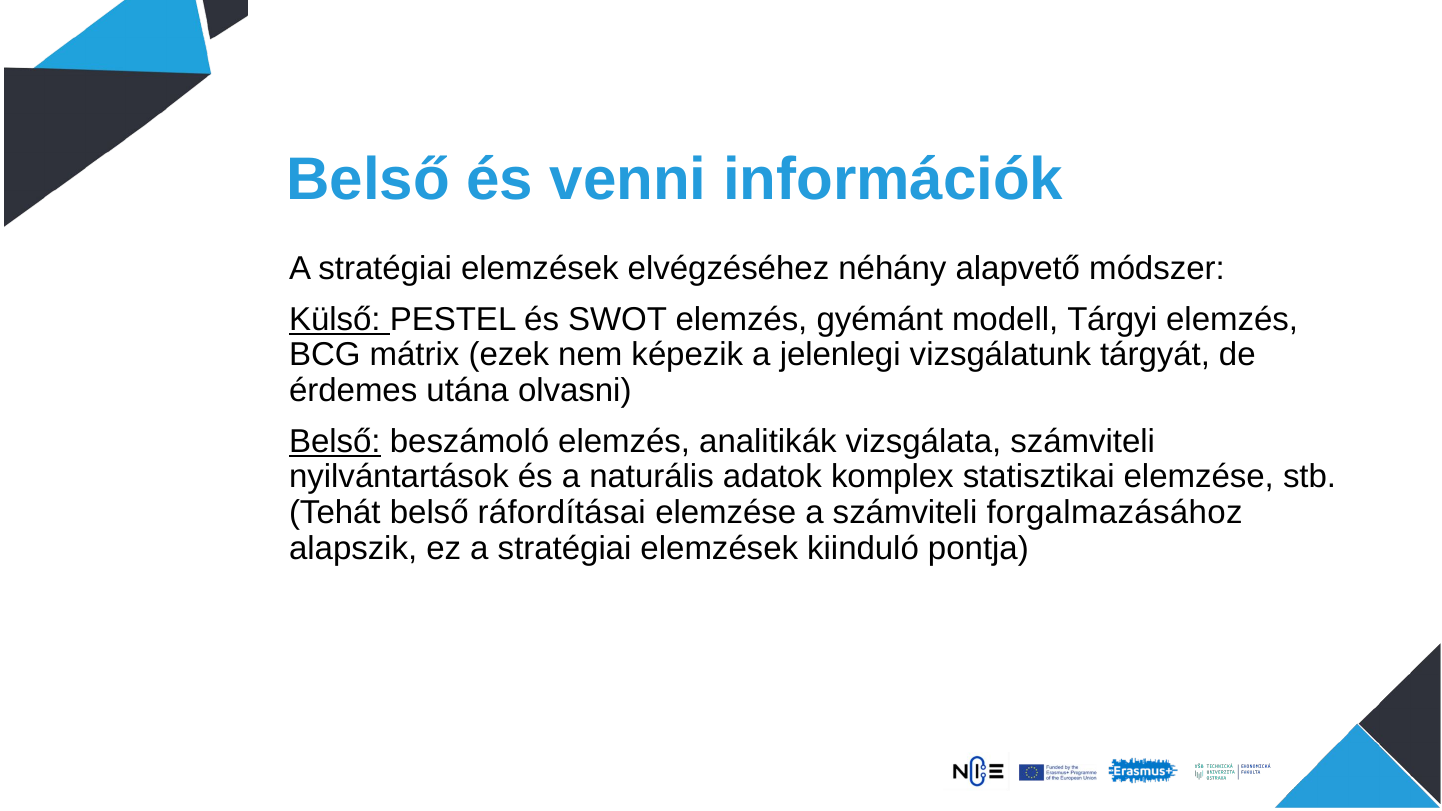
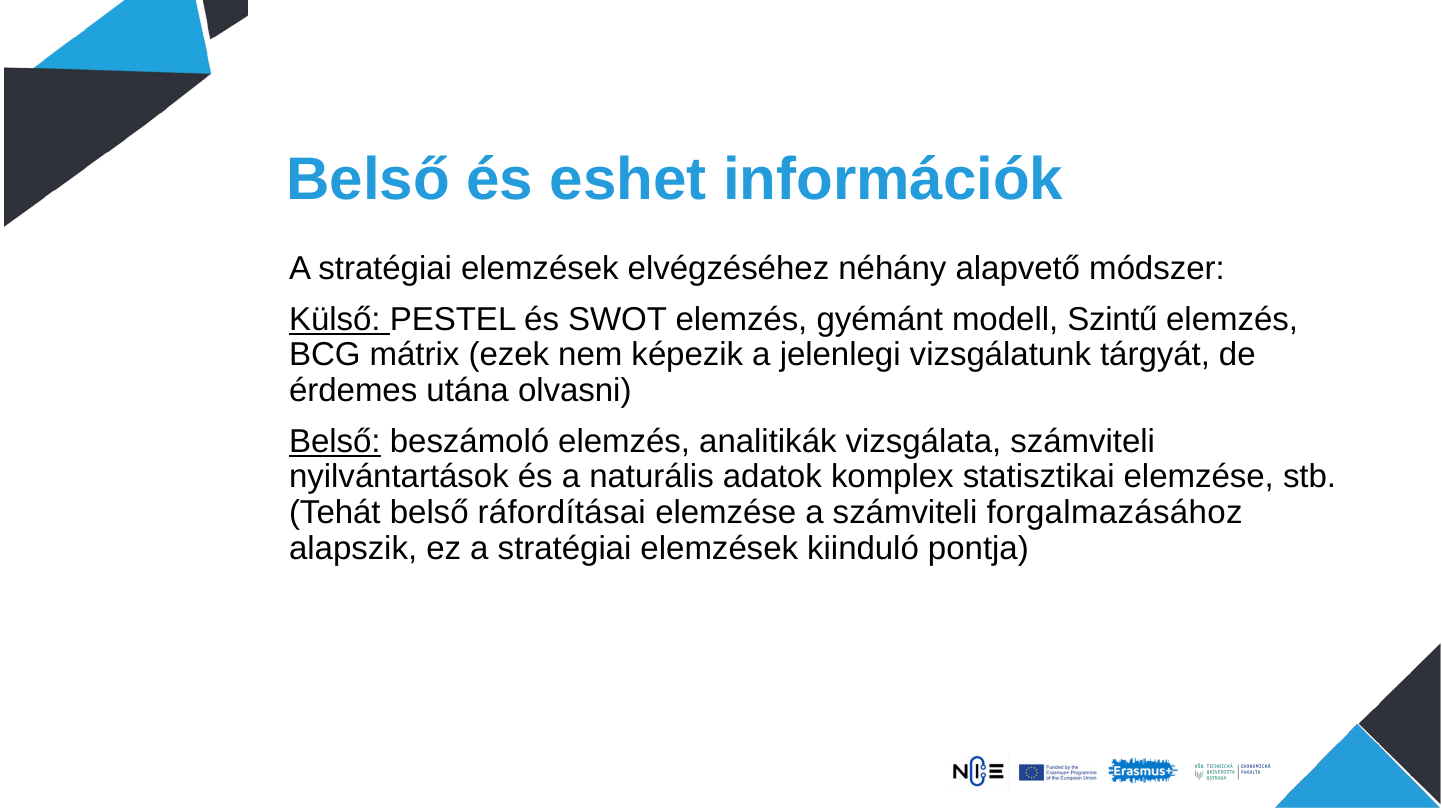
venni: venni -> eshet
Tárgyi: Tárgyi -> Szintű
